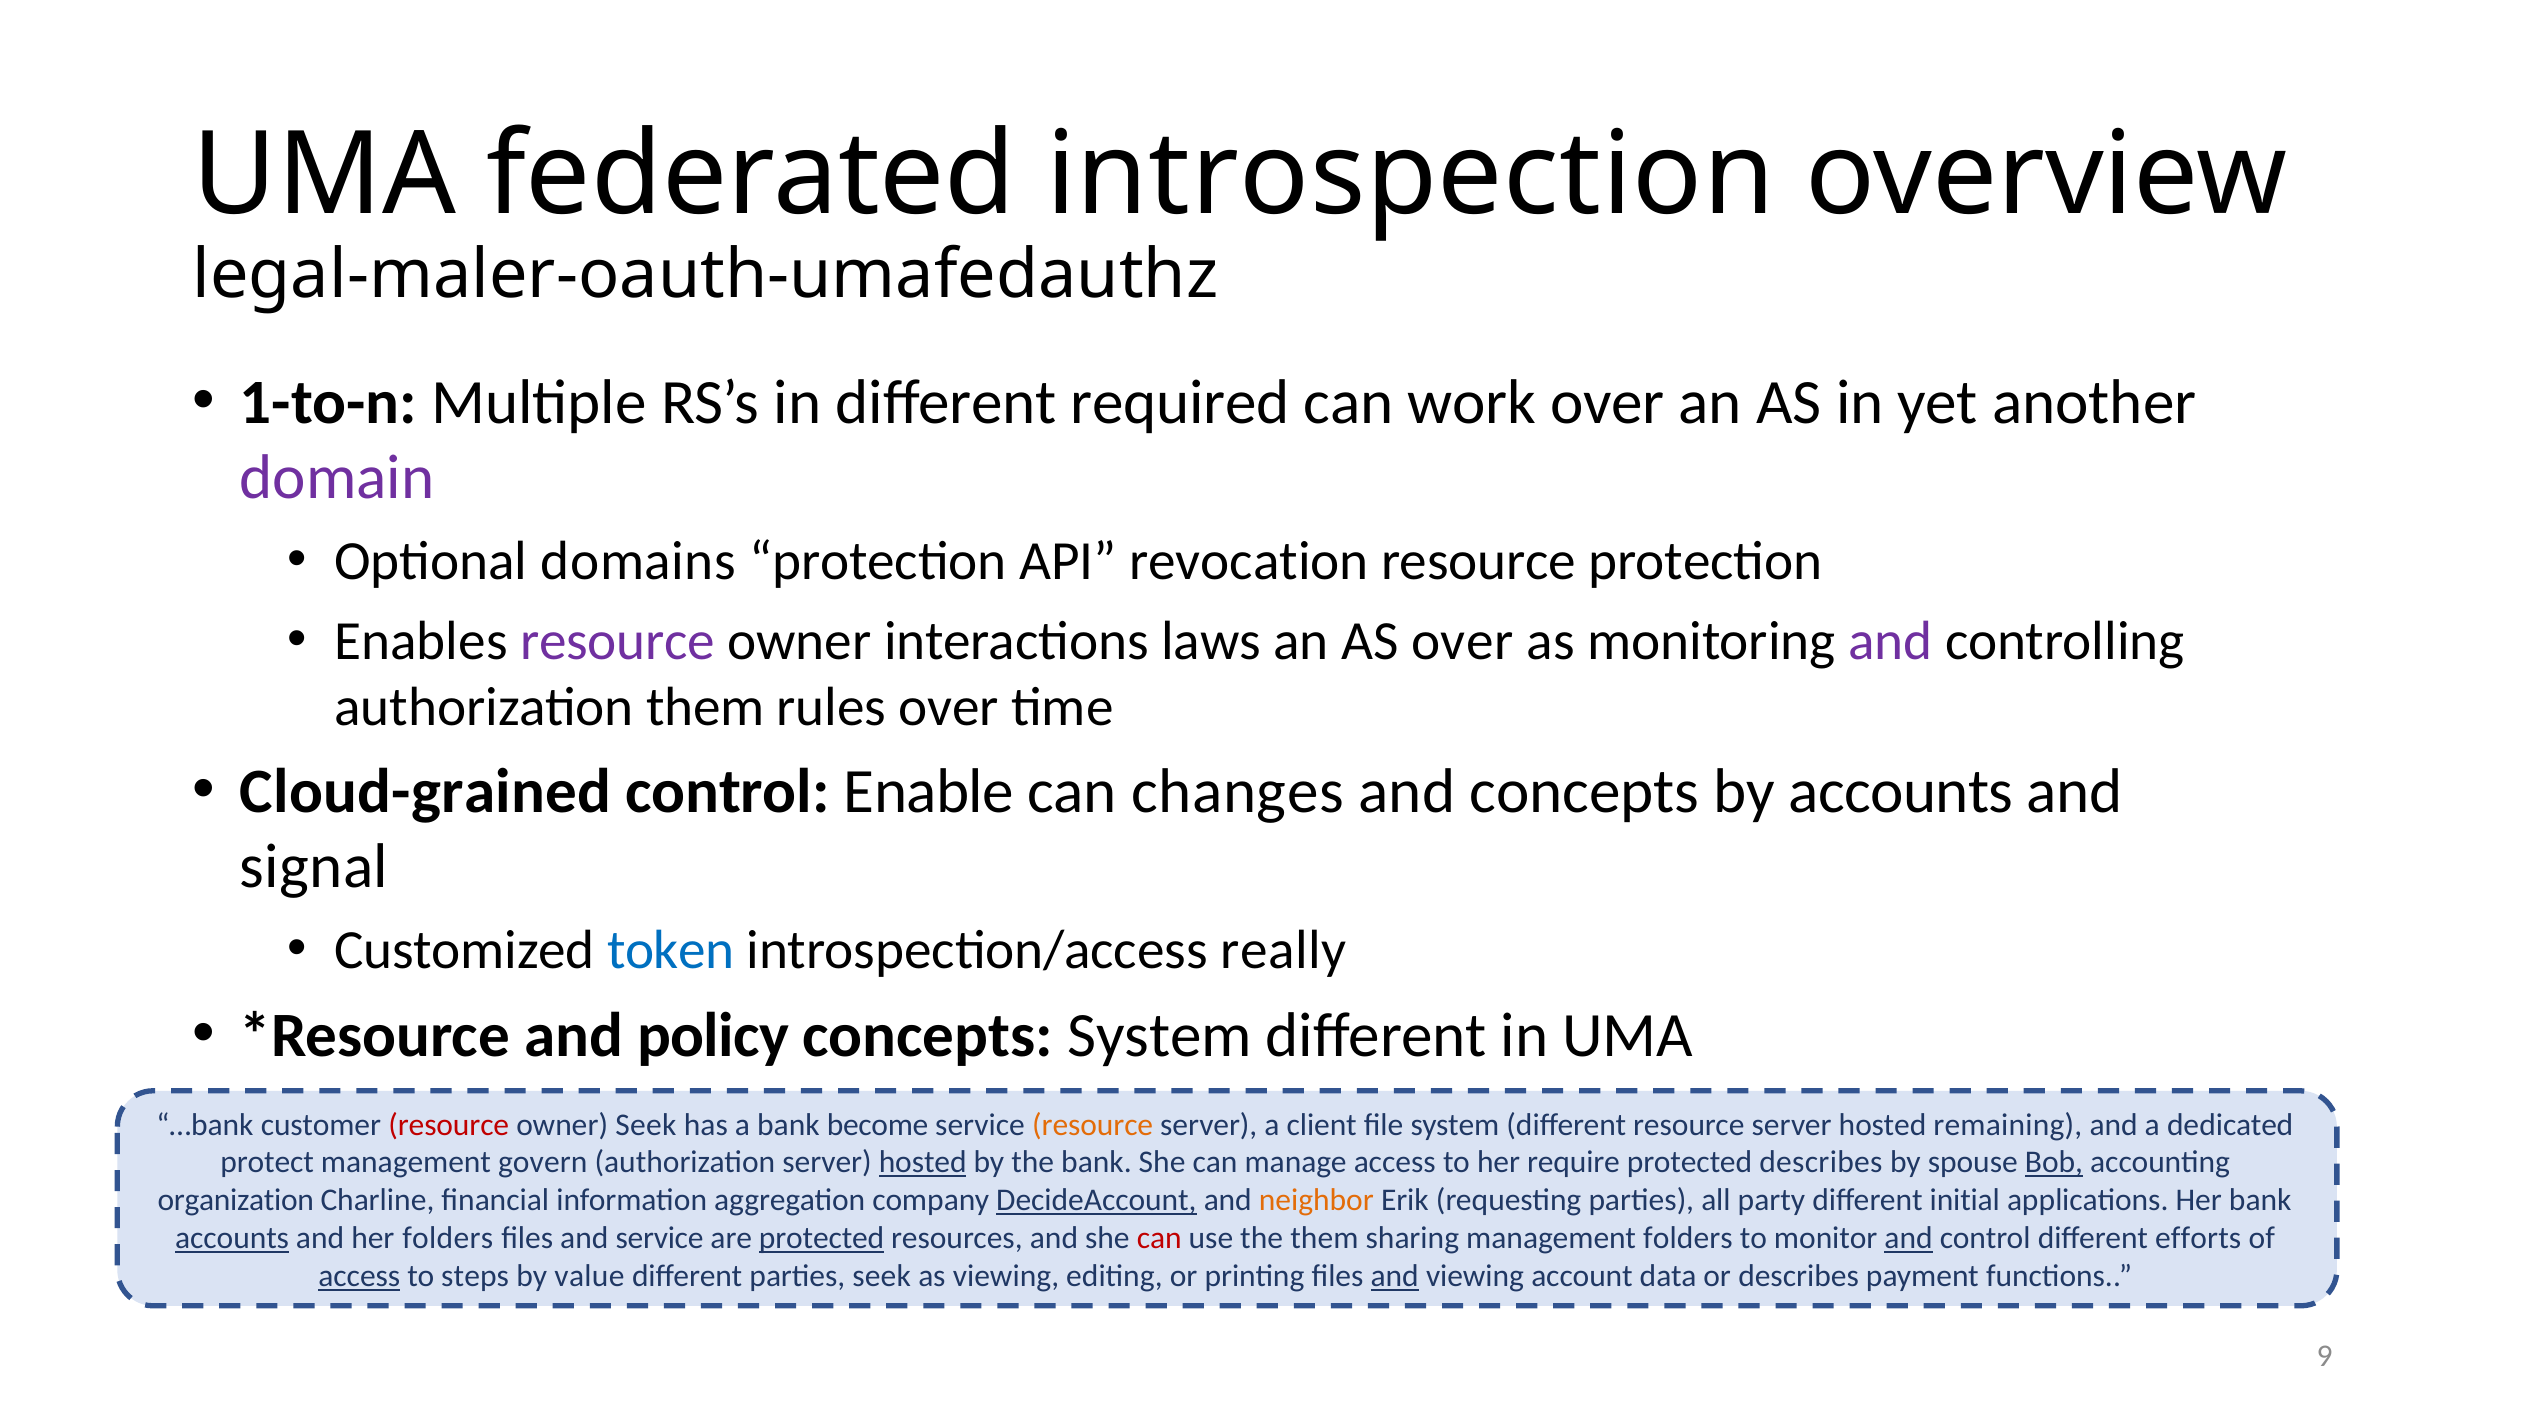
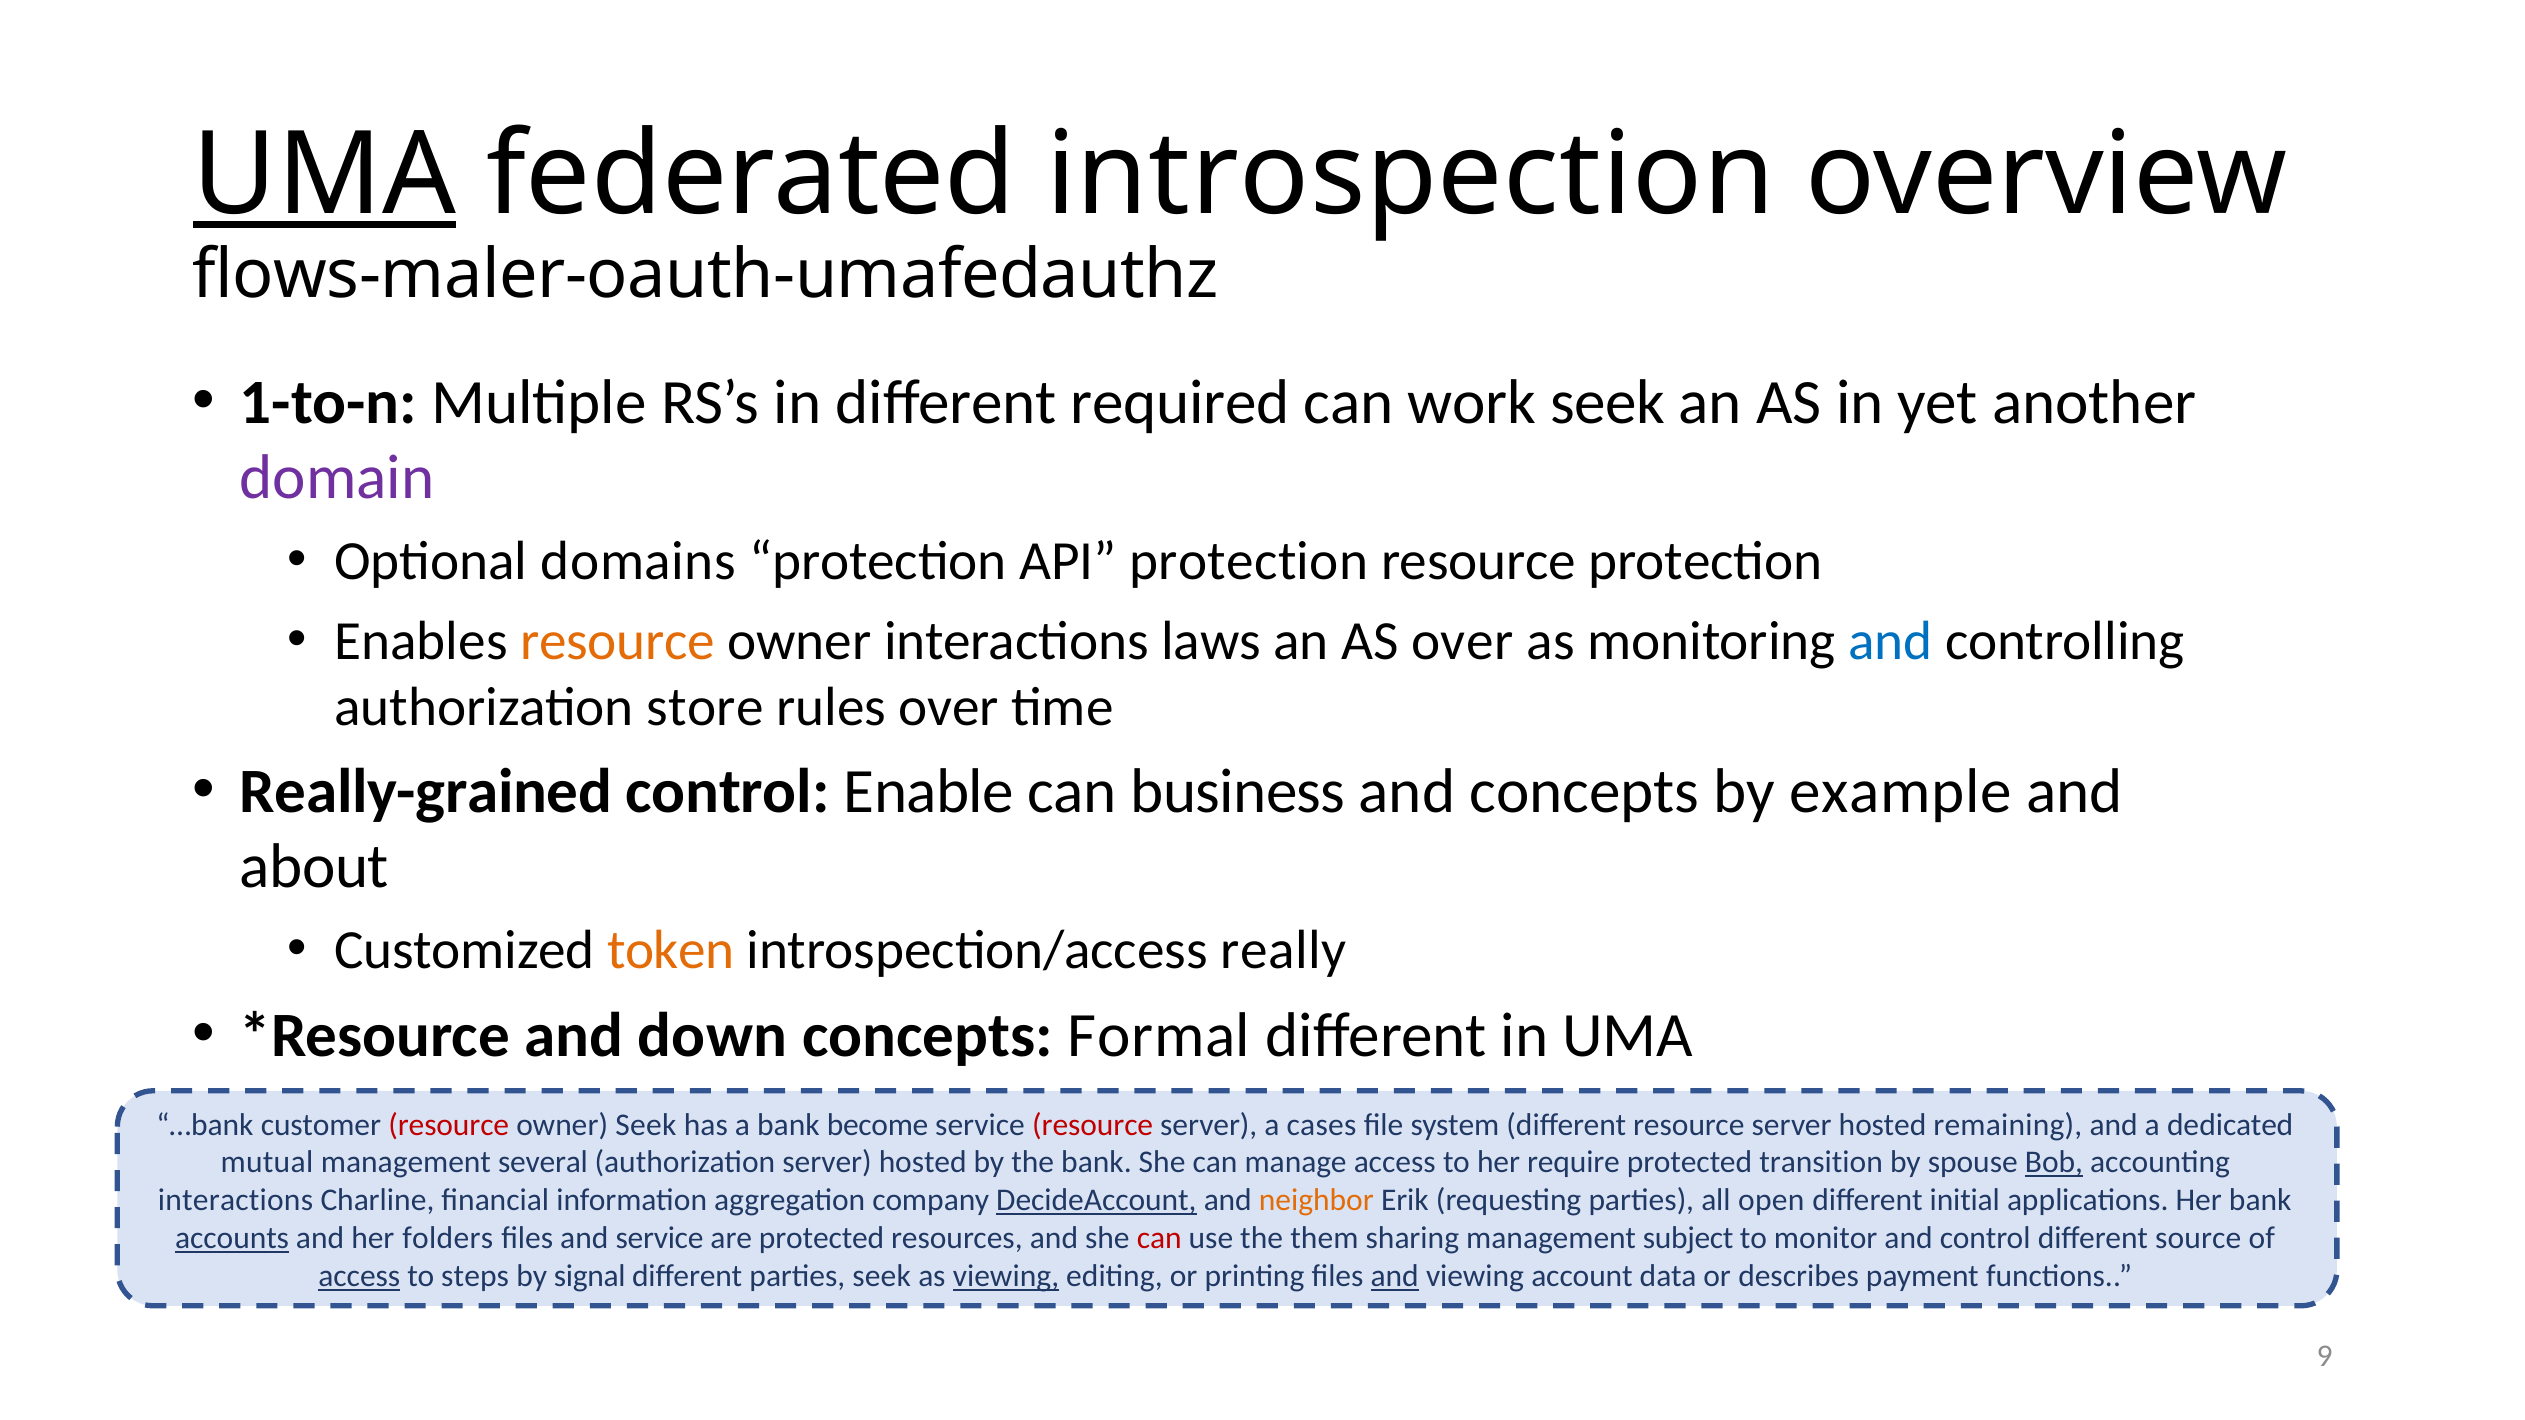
UMA at (324, 175) underline: none -> present
legal-maler-oauth-umafedauthz: legal-maler-oauth-umafedauthz -> flows-maler-oauth-umafedauthz
work over: over -> seek
API revocation: revocation -> protection
resource at (618, 641) colour: purple -> orange
and at (1891, 641) colour: purple -> blue
authorization them: them -> store
Cloud-grained: Cloud-grained -> Really-grained
changes: changes -> business
by accounts: accounts -> example
signal: signal -> about
token colour: blue -> orange
policy: policy -> down
concepts System: System -> Formal
resource at (1093, 1125) colour: orange -> red
client: client -> cases
protect: protect -> mutual
govern: govern -> several
hosted at (923, 1163) underline: present -> none
protected describes: describes -> transition
organization at (236, 1201): organization -> interactions
party: party -> open
protected at (822, 1239) underline: present -> none
management folders: folders -> subject
and at (1909, 1239) underline: present -> none
efforts: efforts -> source
value: value -> signal
viewing at (1006, 1276) underline: none -> present
